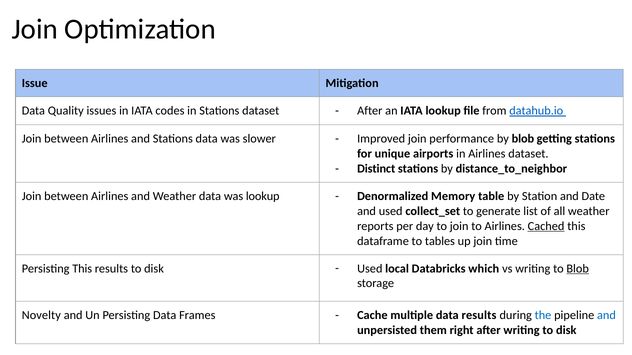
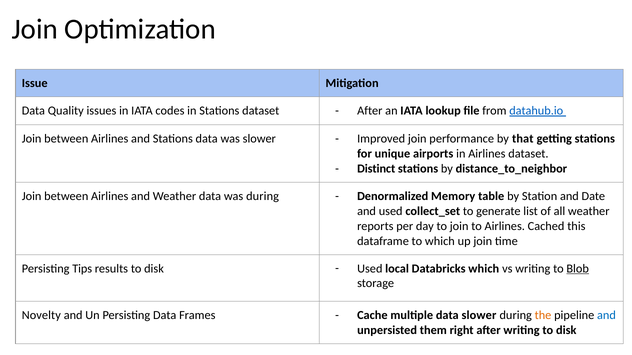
by blob: blob -> that
was lookup: lookup -> during
Cached underline: present -> none
to tables: tables -> which
Persisting This: This -> Tips
data results: results -> slower
the colour: blue -> orange
